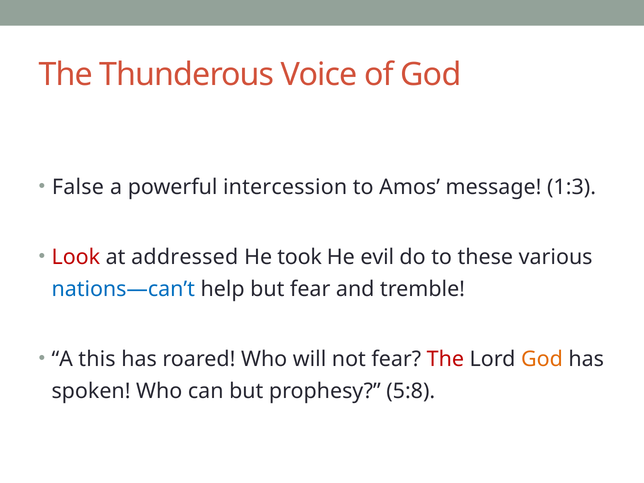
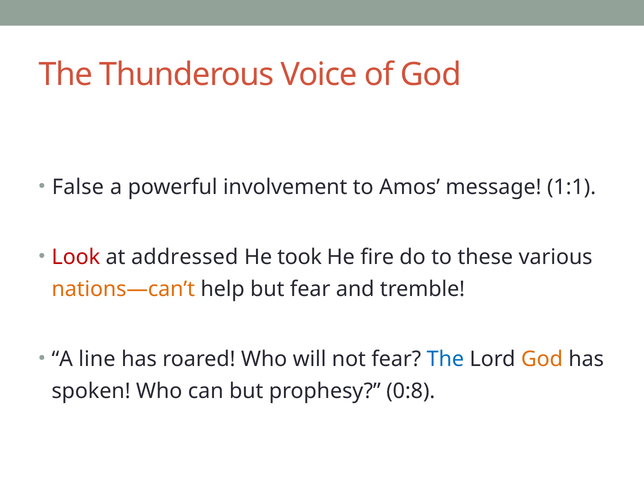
intercession: intercession -> involvement
1:3: 1:3 -> 1:1
evil: evil -> fire
nations—can’t colour: blue -> orange
this: this -> line
The at (445, 359) colour: red -> blue
5:8: 5:8 -> 0:8
